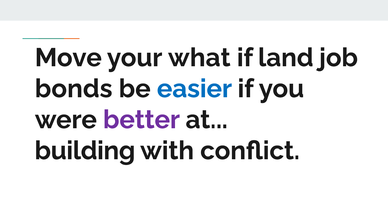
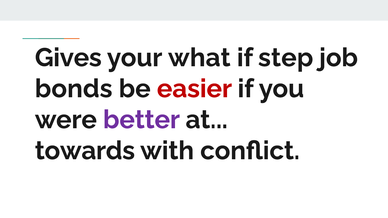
Move: Move -> Gives
land: land -> step
easier colour: blue -> red
building: building -> towards
